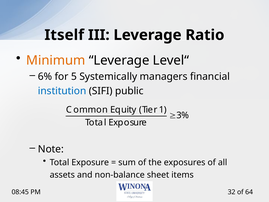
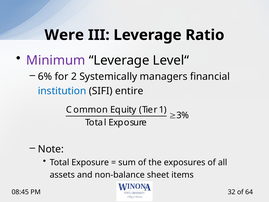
Itself: Itself -> Were
Minimum colour: orange -> purple
5: 5 -> 2
public: public -> entire
